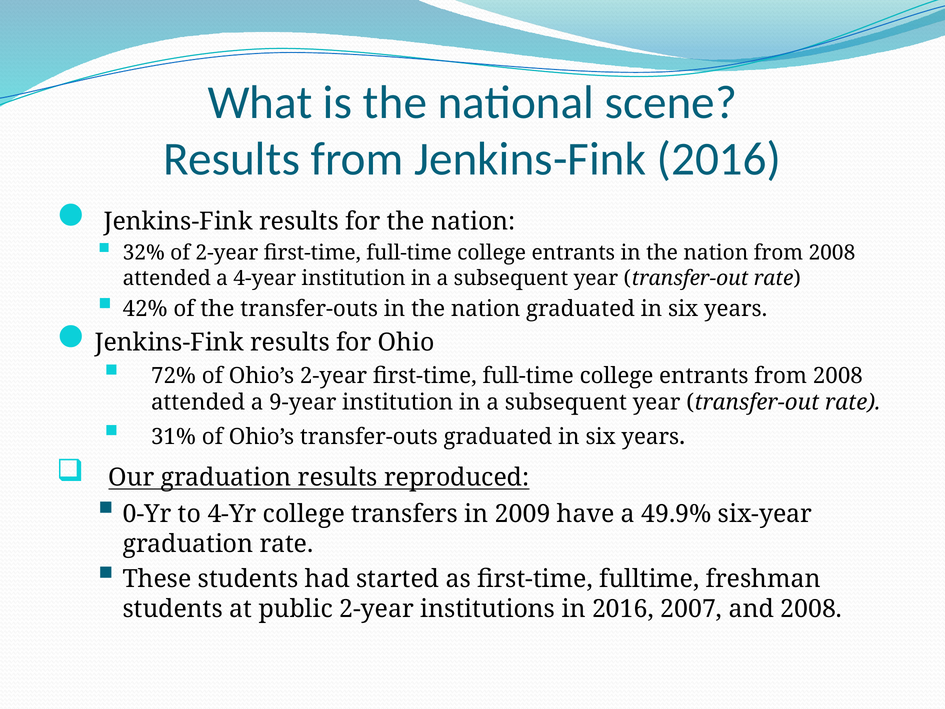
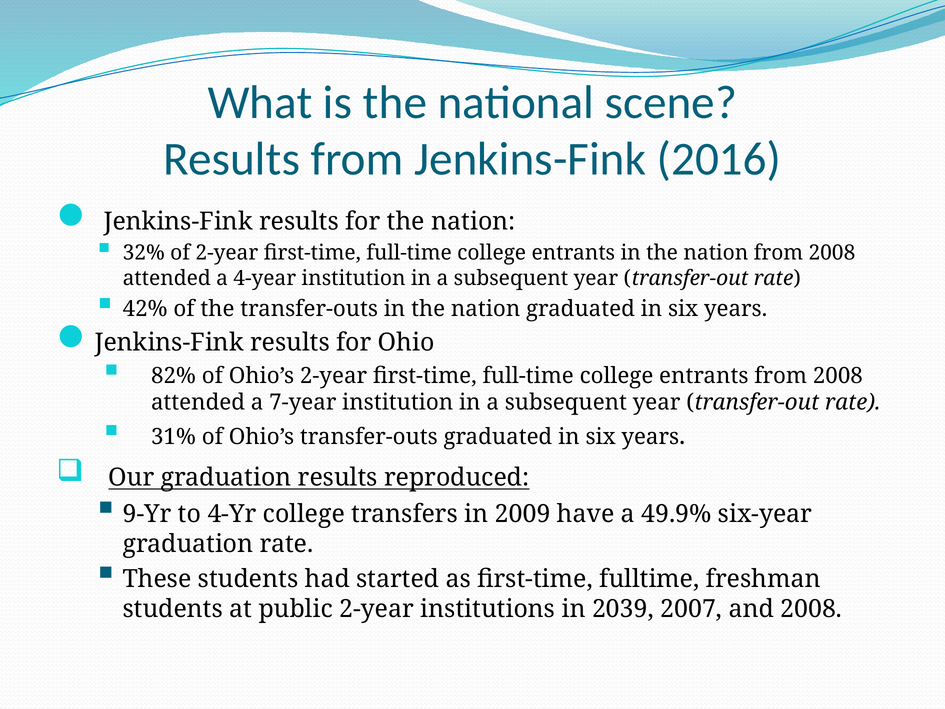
72%: 72% -> 82%
9-year: 9-year -> 7-year
0-Yr: 0-Yr -> 9-Yr
in 2016: 2016 -> 2039
